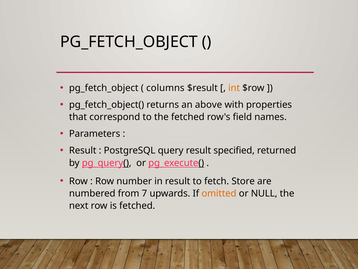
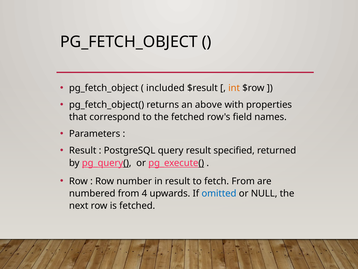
columns: columns -> included
fetch Store: Store -> From
7: 7 -> 4
omitted colour: orange -> blue
